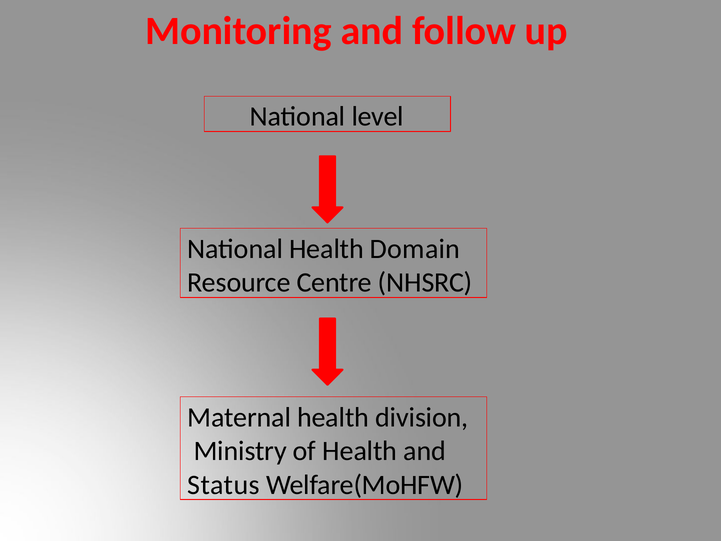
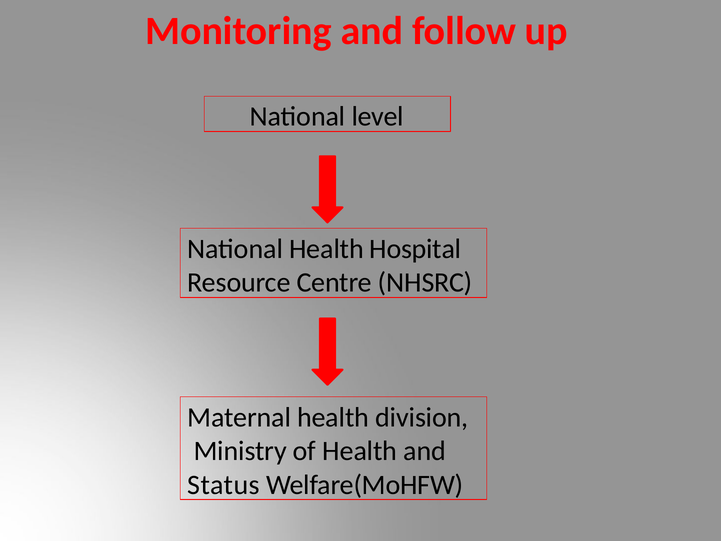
Domain: Domain -> Hospital
